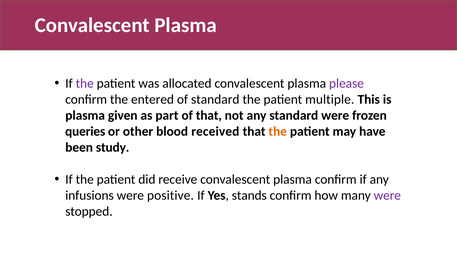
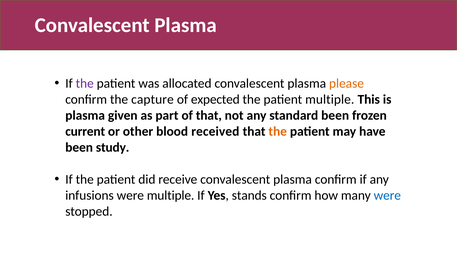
please colour: purple -> orange
entered: entered -> capture
of standard: standard -> expected
standard were: were -> been
queries: queries -> current
were positive: positive -> multiple
were at (387, 195) colour: purple -> blue
